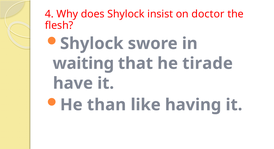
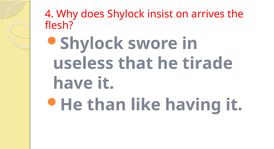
doctor: doctor -> arrives
waiting: waiting -> useless
